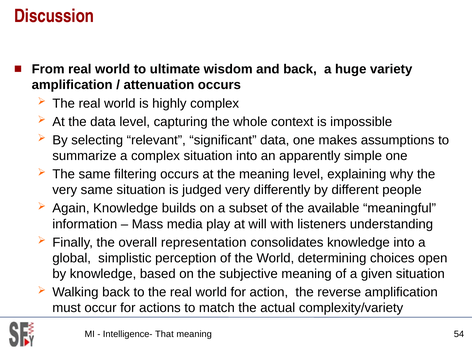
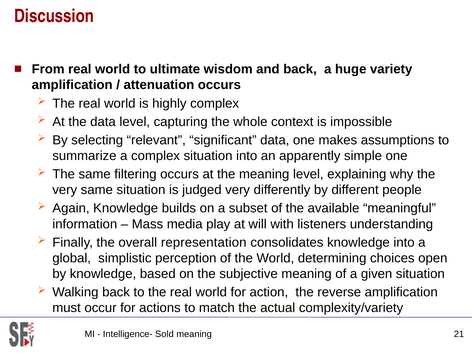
That: That -> Sold
54: 54 -> 21
